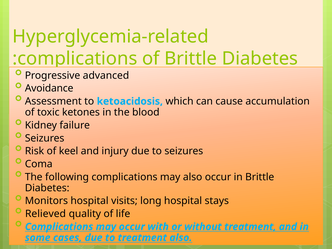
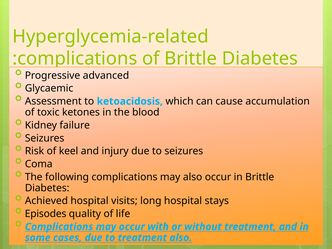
Avoidance: Avoidance -> Glycaemic
Monitors: Monitors -> Achieved
Relieved: Relieved -> Episodes
